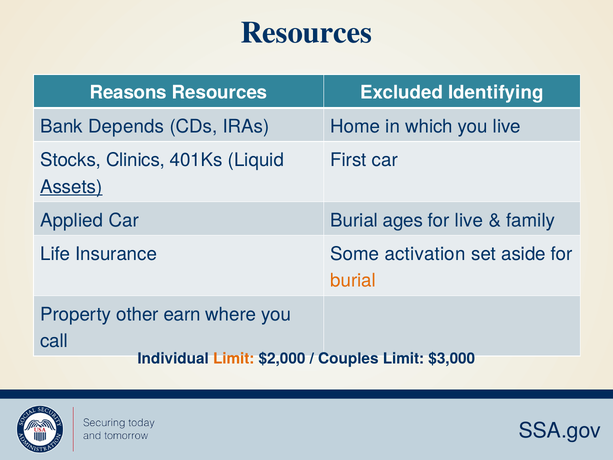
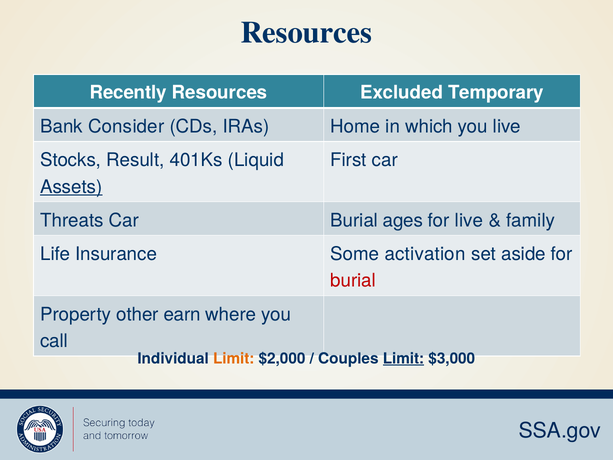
Reasons: Reasons -> Recently
Identifying: Identifying -> Temporary
Depends: Depends -> Consider
Clinics: Clinics -> Result
Applied: Applied -> Threats
burial at (353, 281) colour: orange -> red
Limit at (404, 358) underline: none -> present
